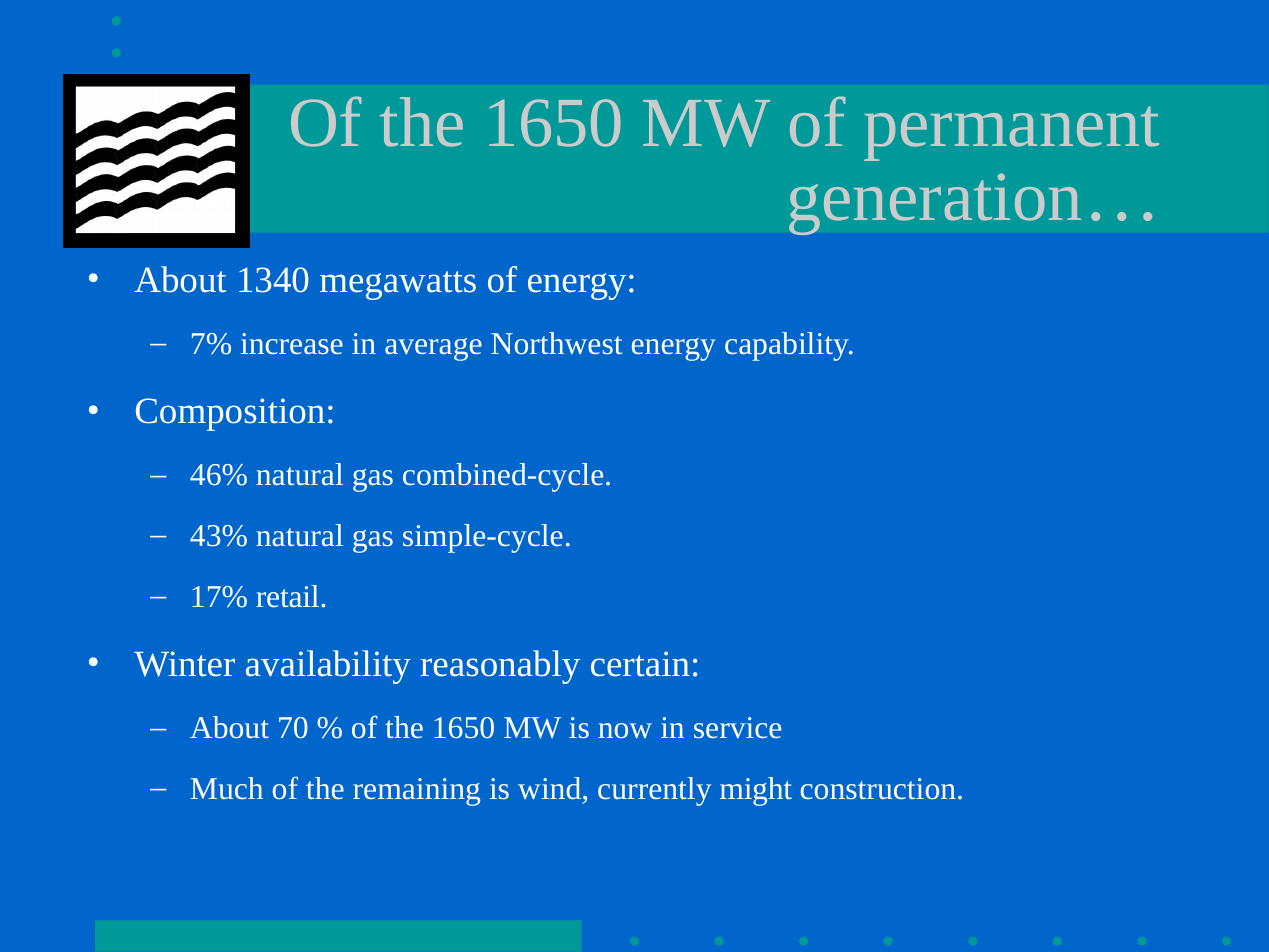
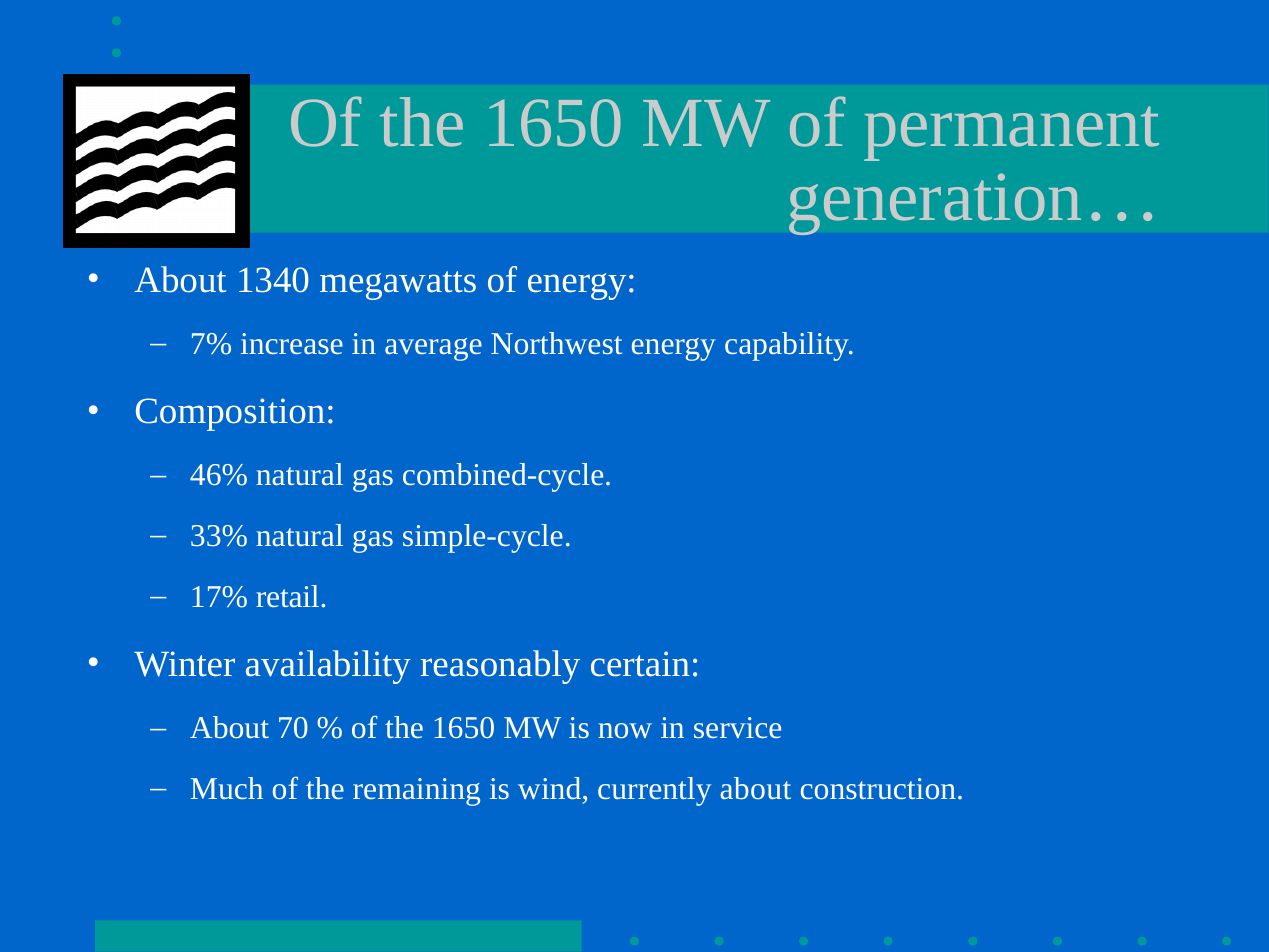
43%: 43% -> 33%
currently might: might -> about
